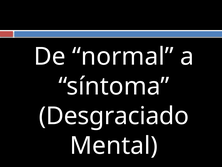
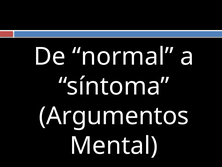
Desgraciado: Desgraciado -> Argumentos
